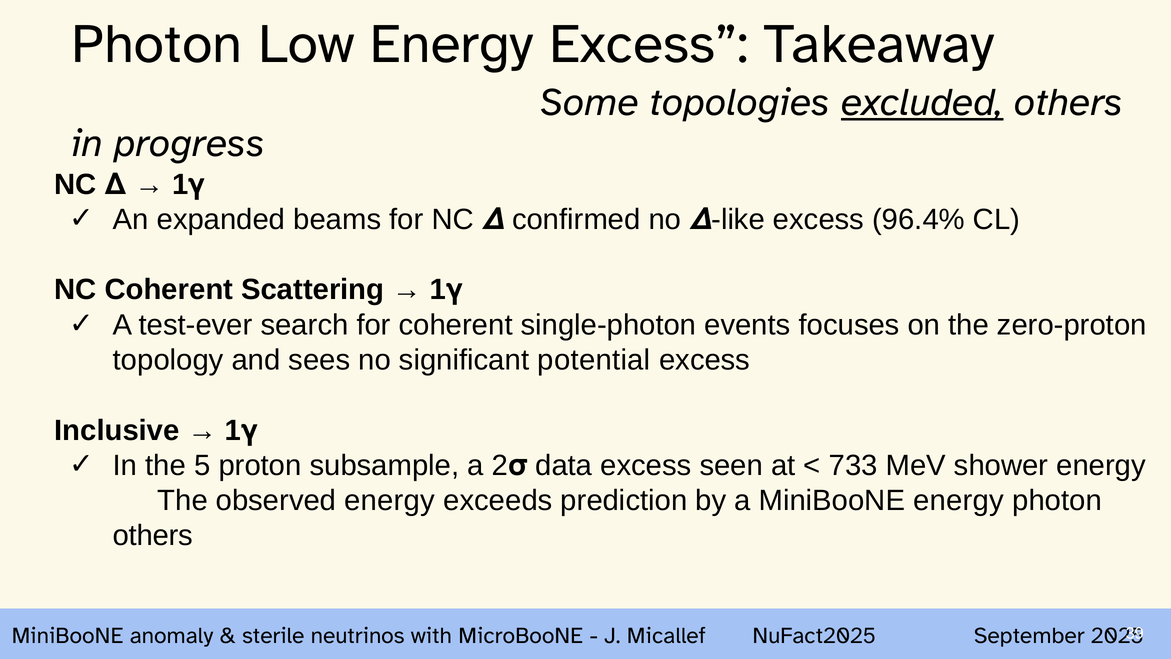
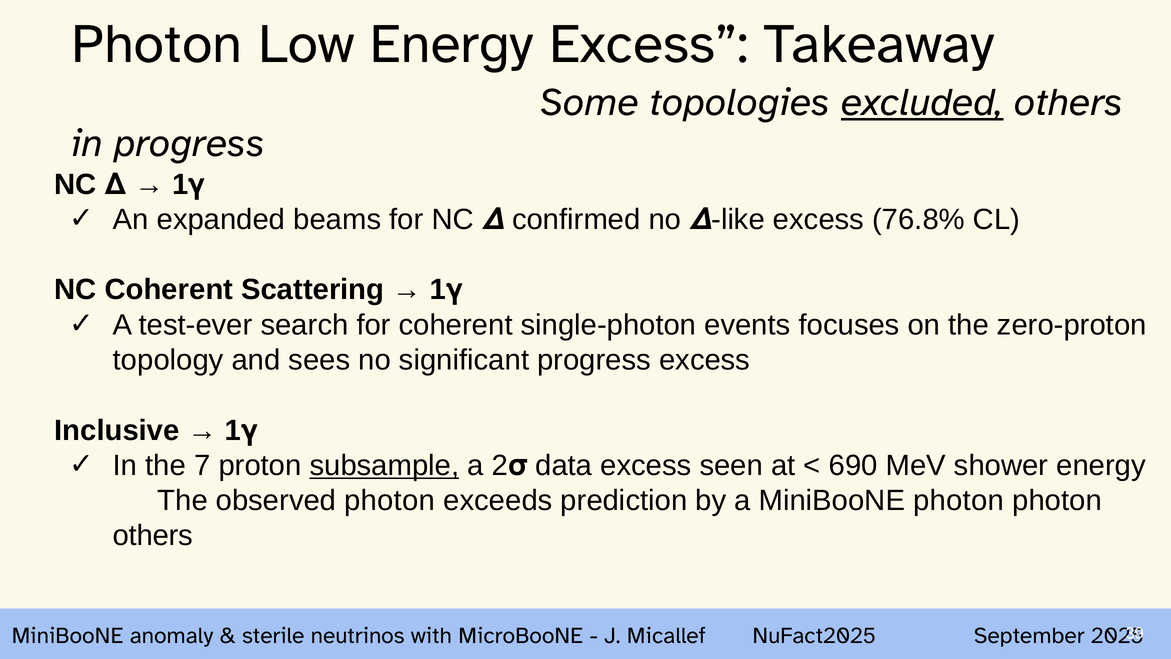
96.4%: 96.4% -> 76.8%
significant potential: potential -> progress
5: 5 -> 7
subsample underline: none -> present
733: 733 -> 690
observed energy: energy -> photon
MiniBooNE energy: energy -> photon
